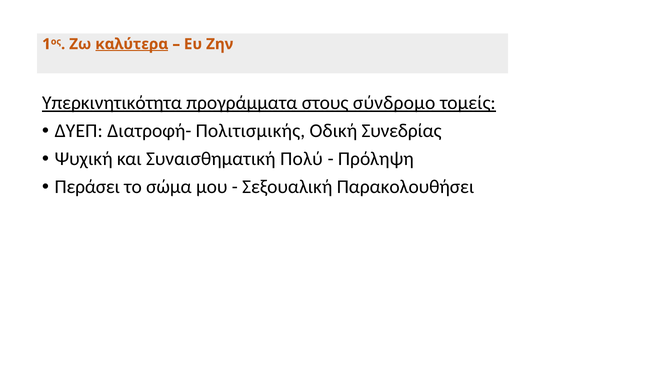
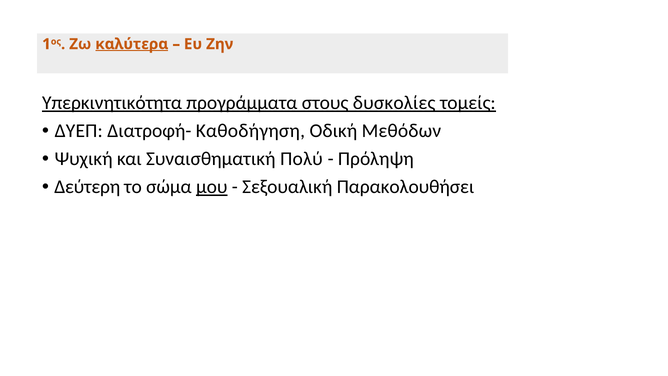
σύνδρομο: σύνδρομο -> δυσκολίες
Πολιτισμικής: Πολιτισμικής -> Καθοδήγηση
Συνεδρίας: Συνεδρίας -> Μεθόδων
Περάσει: Περάσει -> Δεύτερη
μου underline: none -> present
